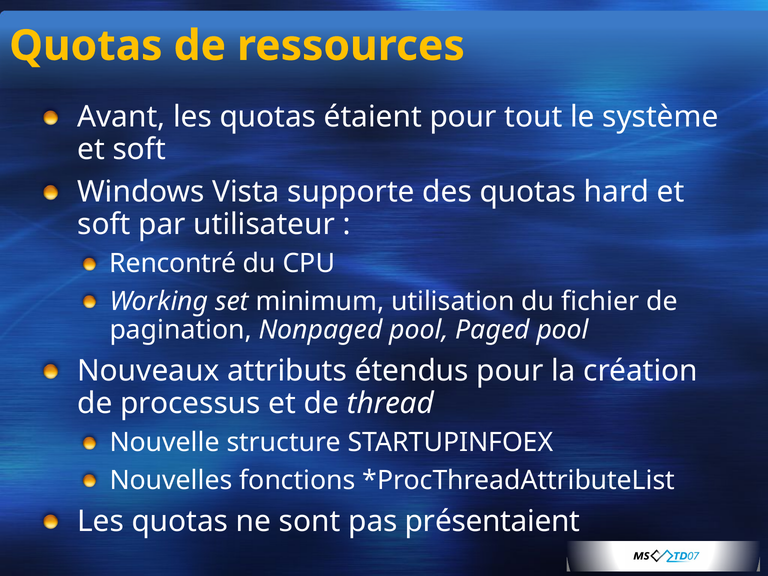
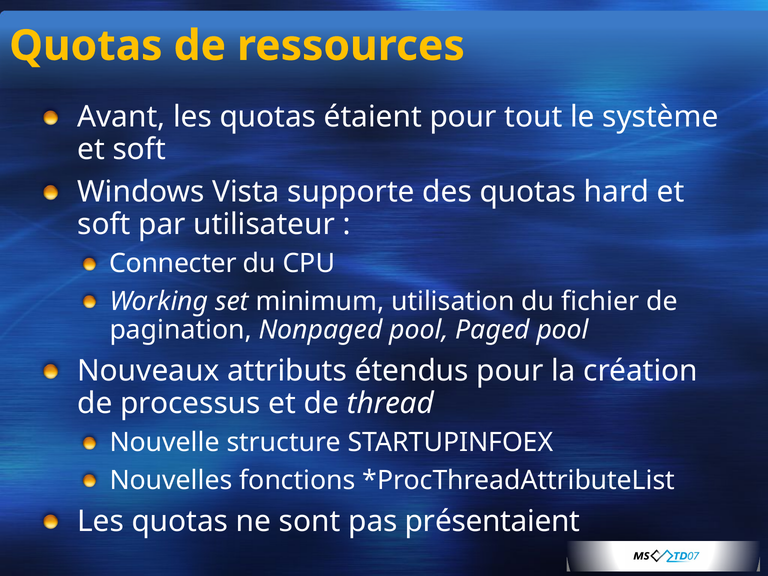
Rencontré: Rencontré -> Connecter
